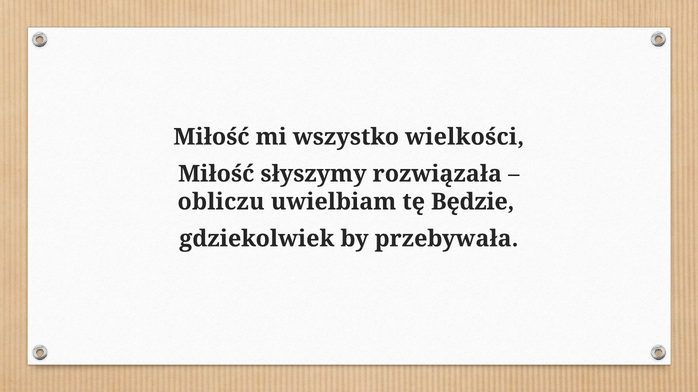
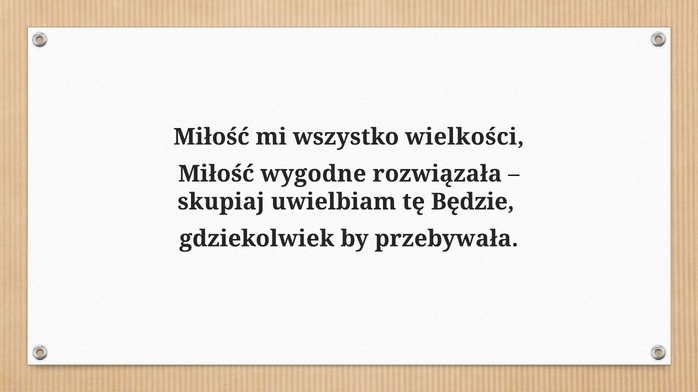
słyszymy: słyszymy -> wygodne
obliczu: obliczu -> skupiaj
